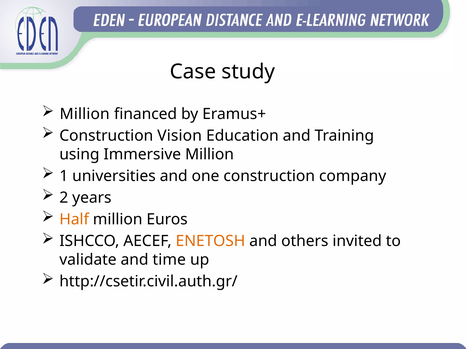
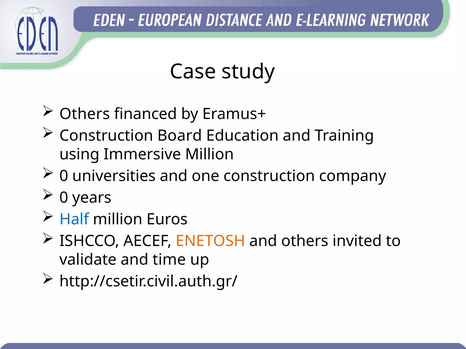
Million at (85, 114): Million -> Others
Vision: Vision -> Board
1 at (64, 176): 1 -> 0
2 at (64, 198): 2 -> 0
Half colour: orange -> blue
